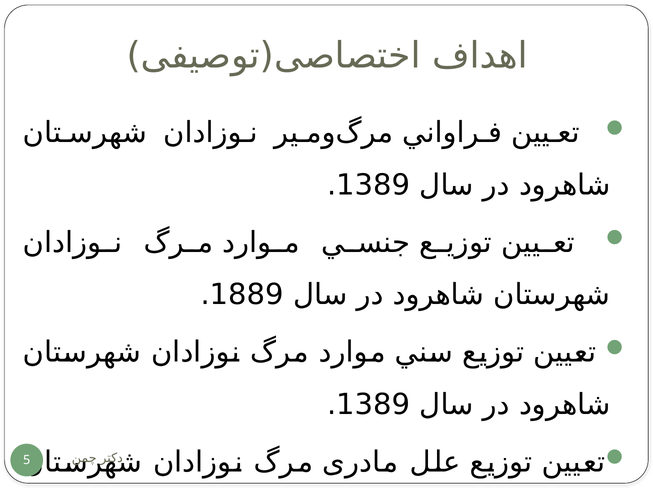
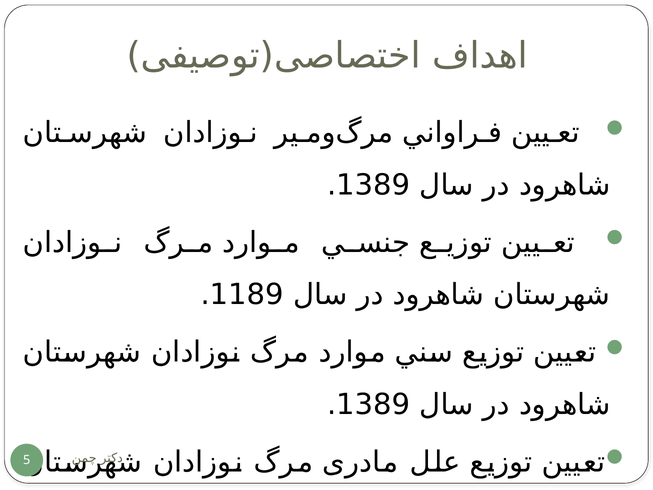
1889: 1889 -> 1189
